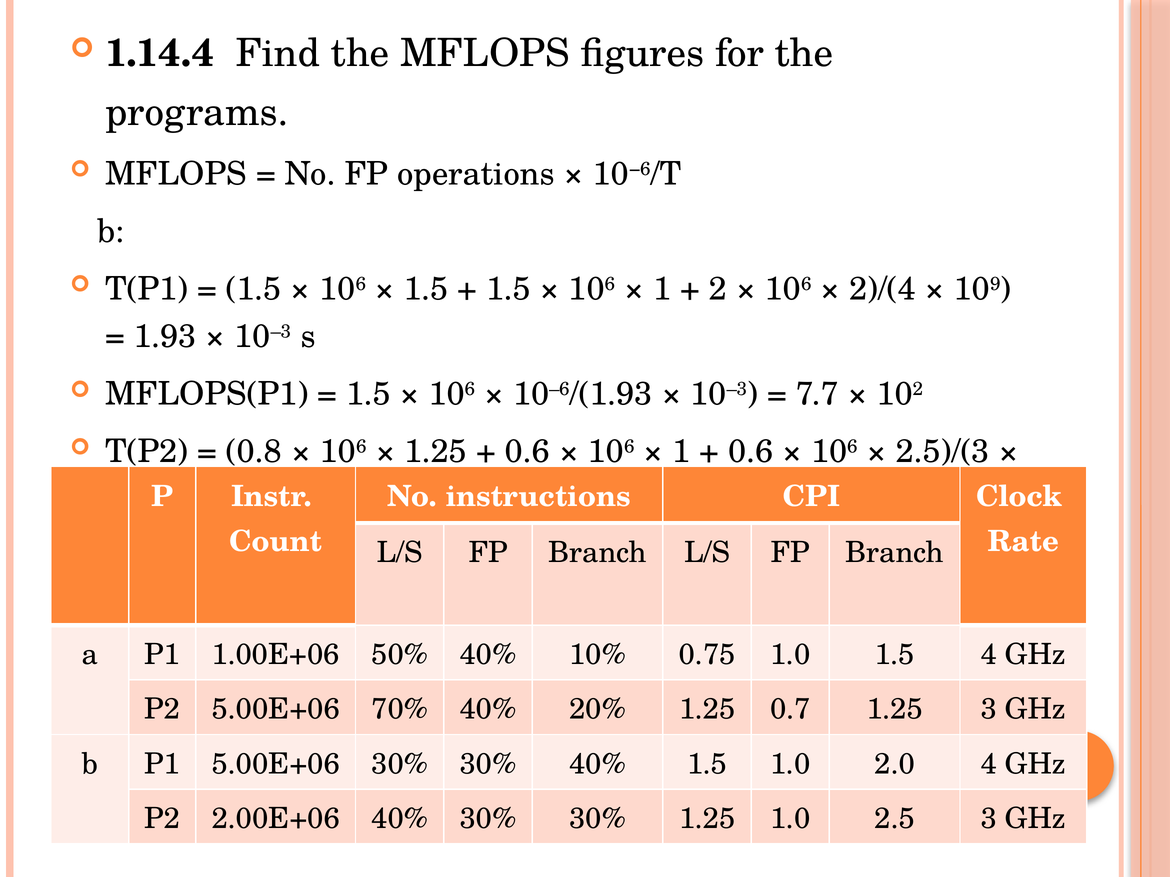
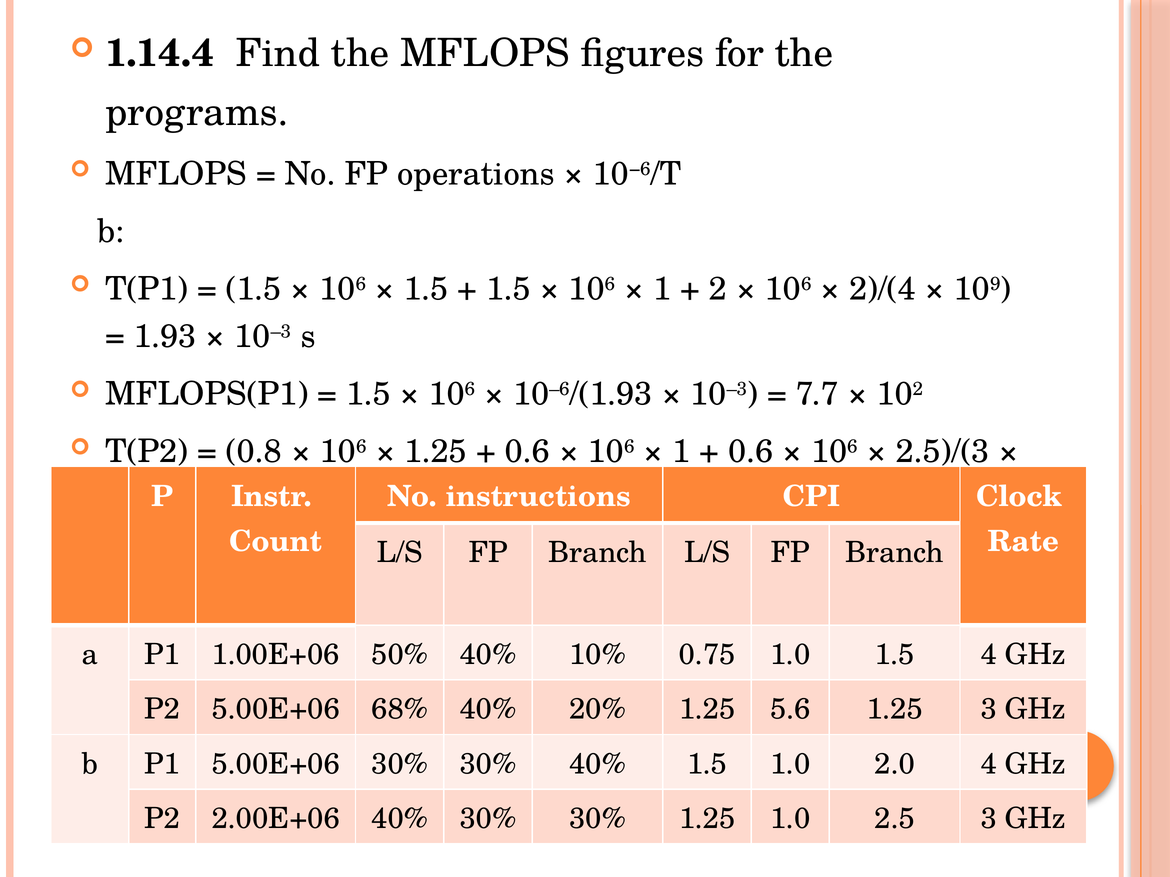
70%: 70% -> 68%
0.7: 0.7 -> 5.6
